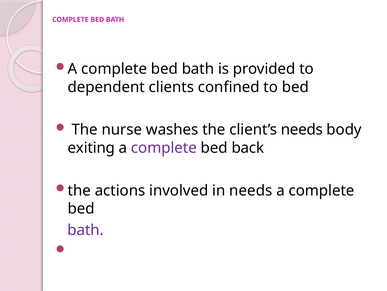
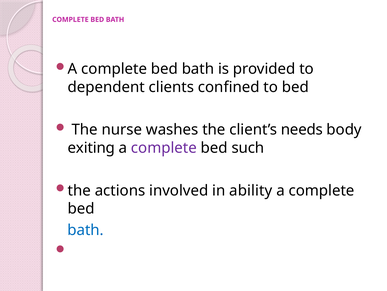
back: back -> such
in needs: needs -> ability
bath at (86, 229) colour: purple -> blue
